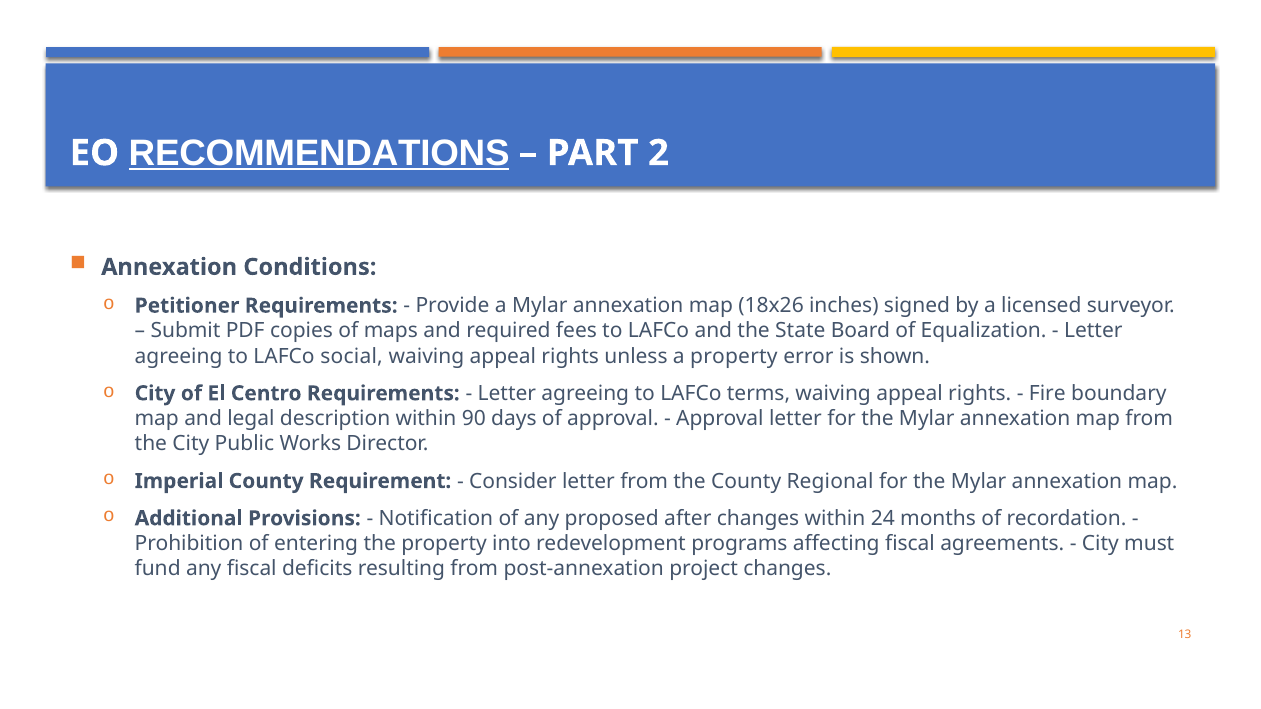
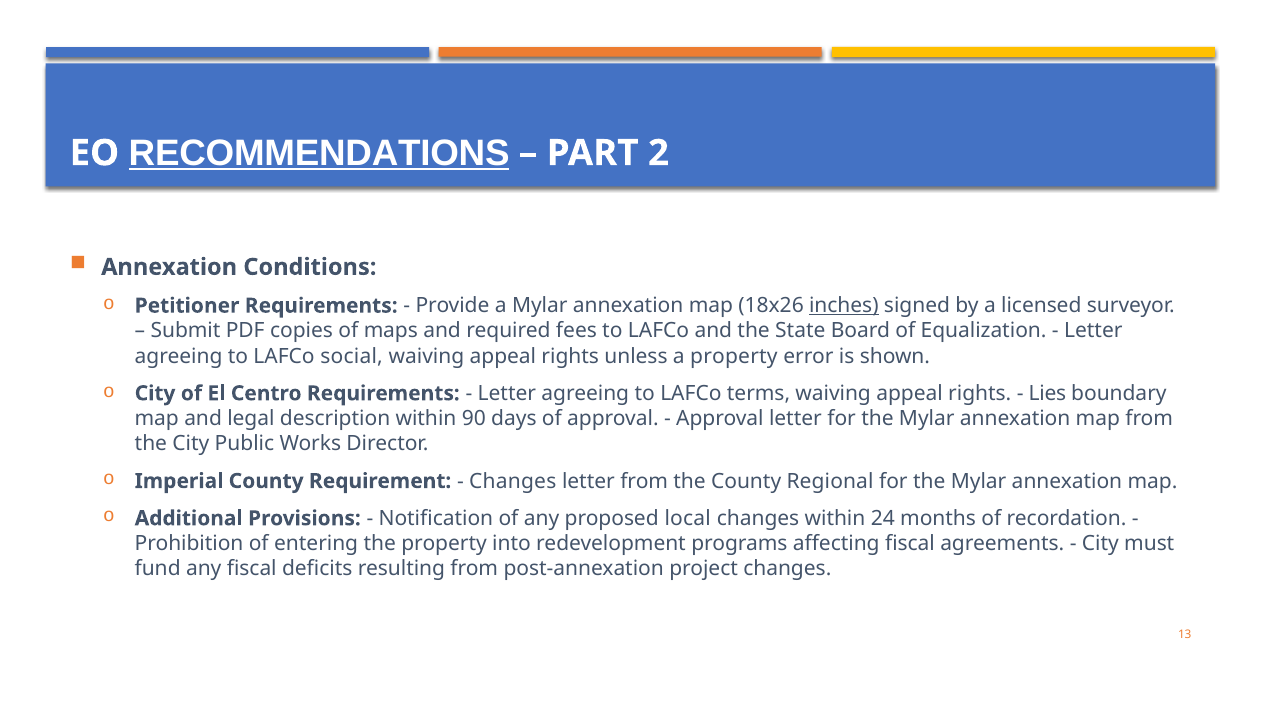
inches underline: none -> present
Fire: Fire -> Lies
Consider at (513, 481): Consider -> Changes
after: after -> local
